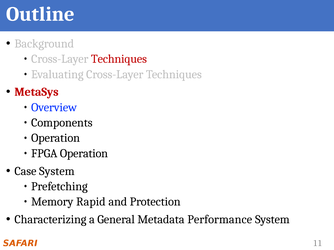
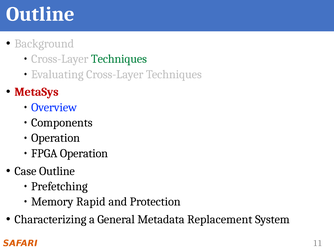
Techniques at (119, 59) colour: red -> green
Case System: System -> Outline
Performance: Performance -> Replacement
